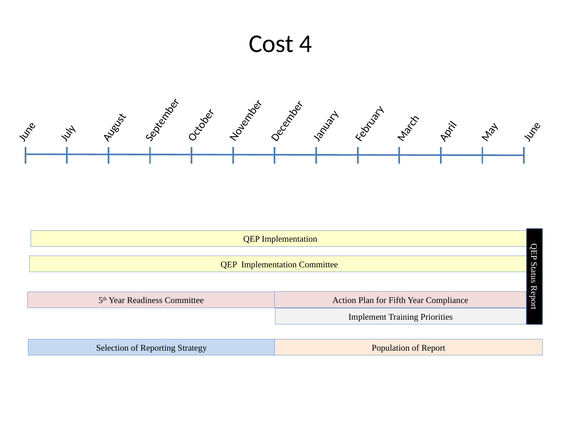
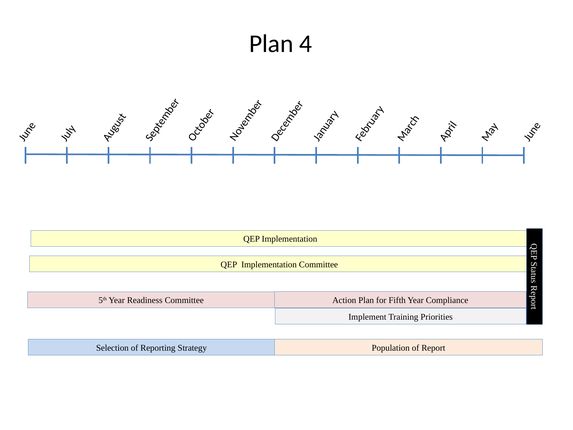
Cost at (271, 44): Cost -> Plan
